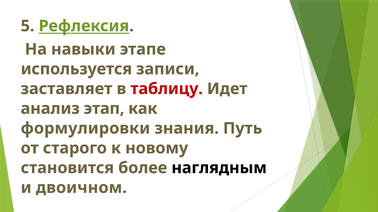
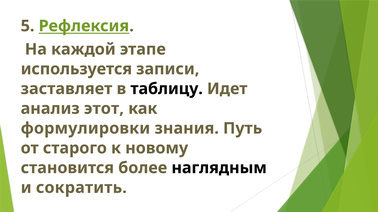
навыки: навыки -> каждой
таблицу colour: red -> black
этап: этап -> этот
двоичном: двоичном -> сократить
